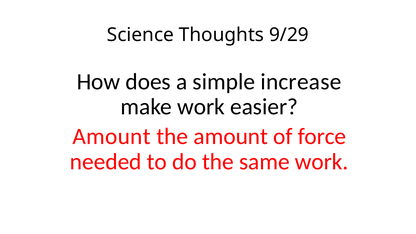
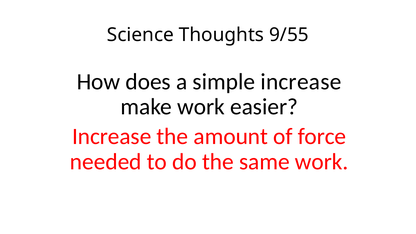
9/29: 9/29 -> 9/55
Amount at (112, 137): Amount -> Increase
